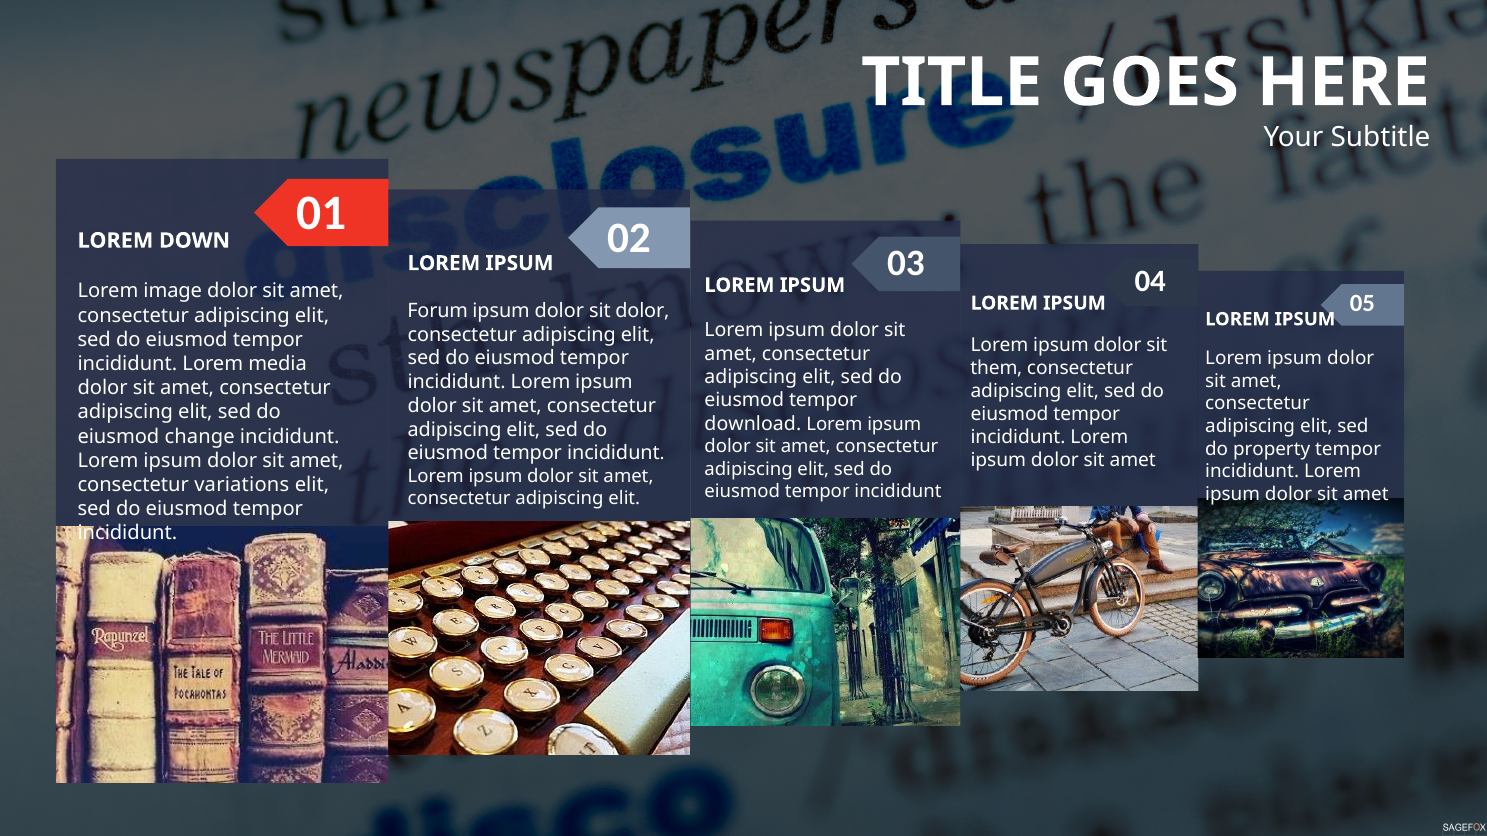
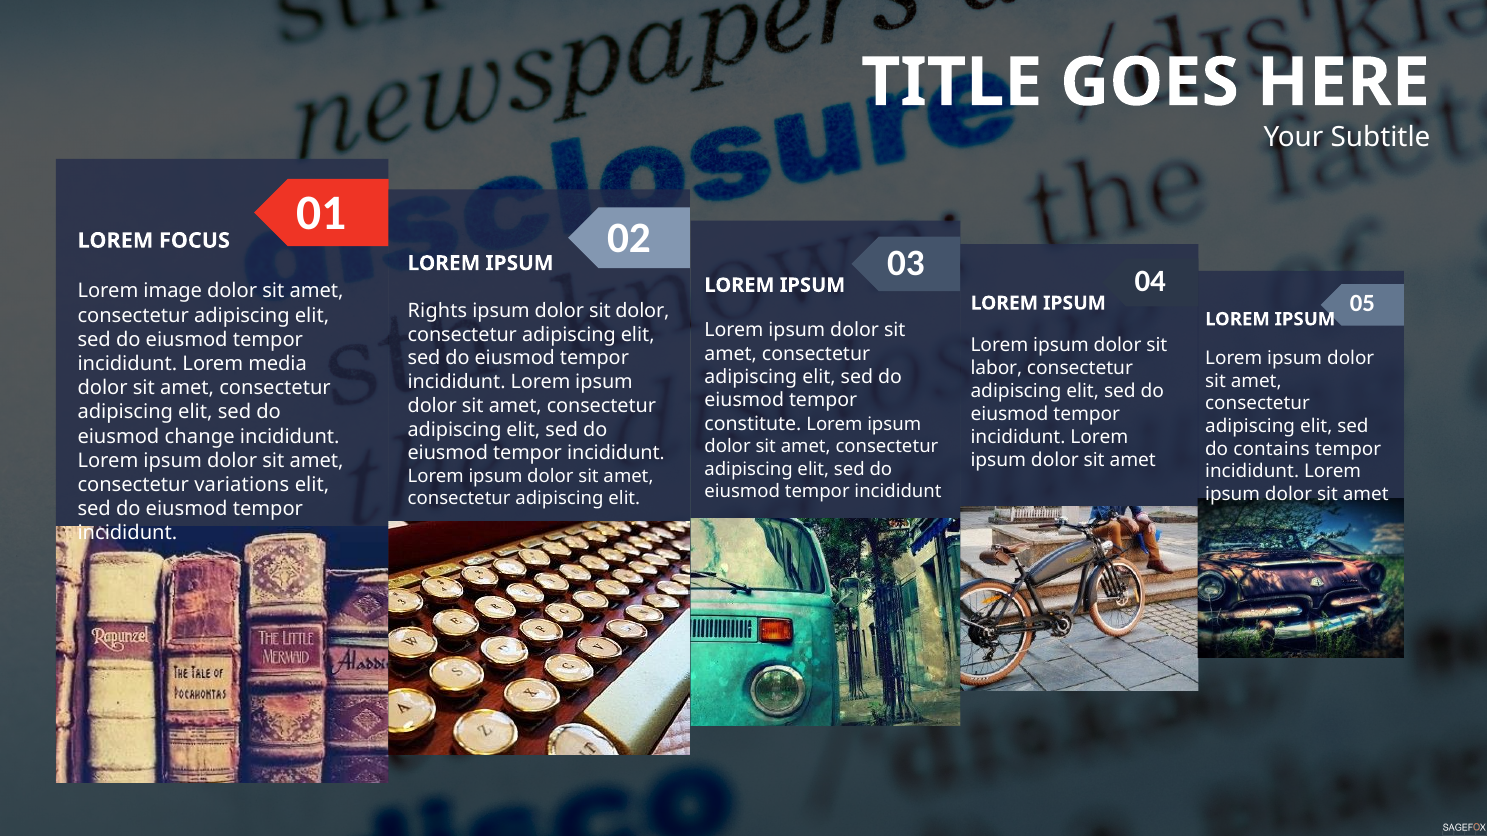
DOWN: DOWN -> FOCUS
Forum: Forum -> Rights
them: them -> labor
download: download -> constitute
property: property -> contains
